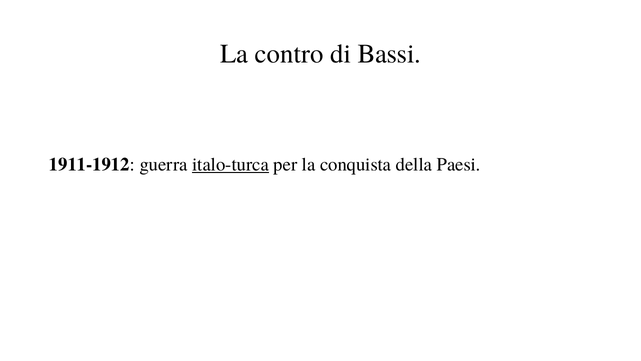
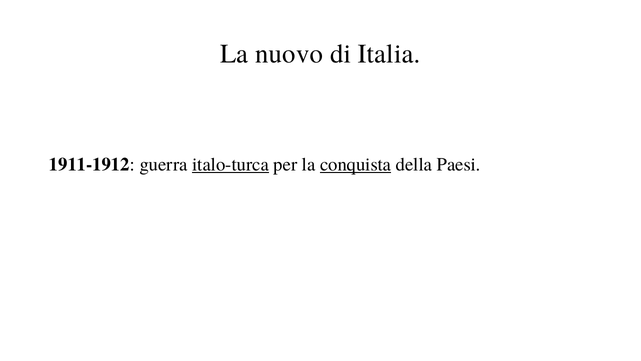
contro: contro -> nuovo
Bassi: Bassi -> Italia
conquista underline: none -> present
